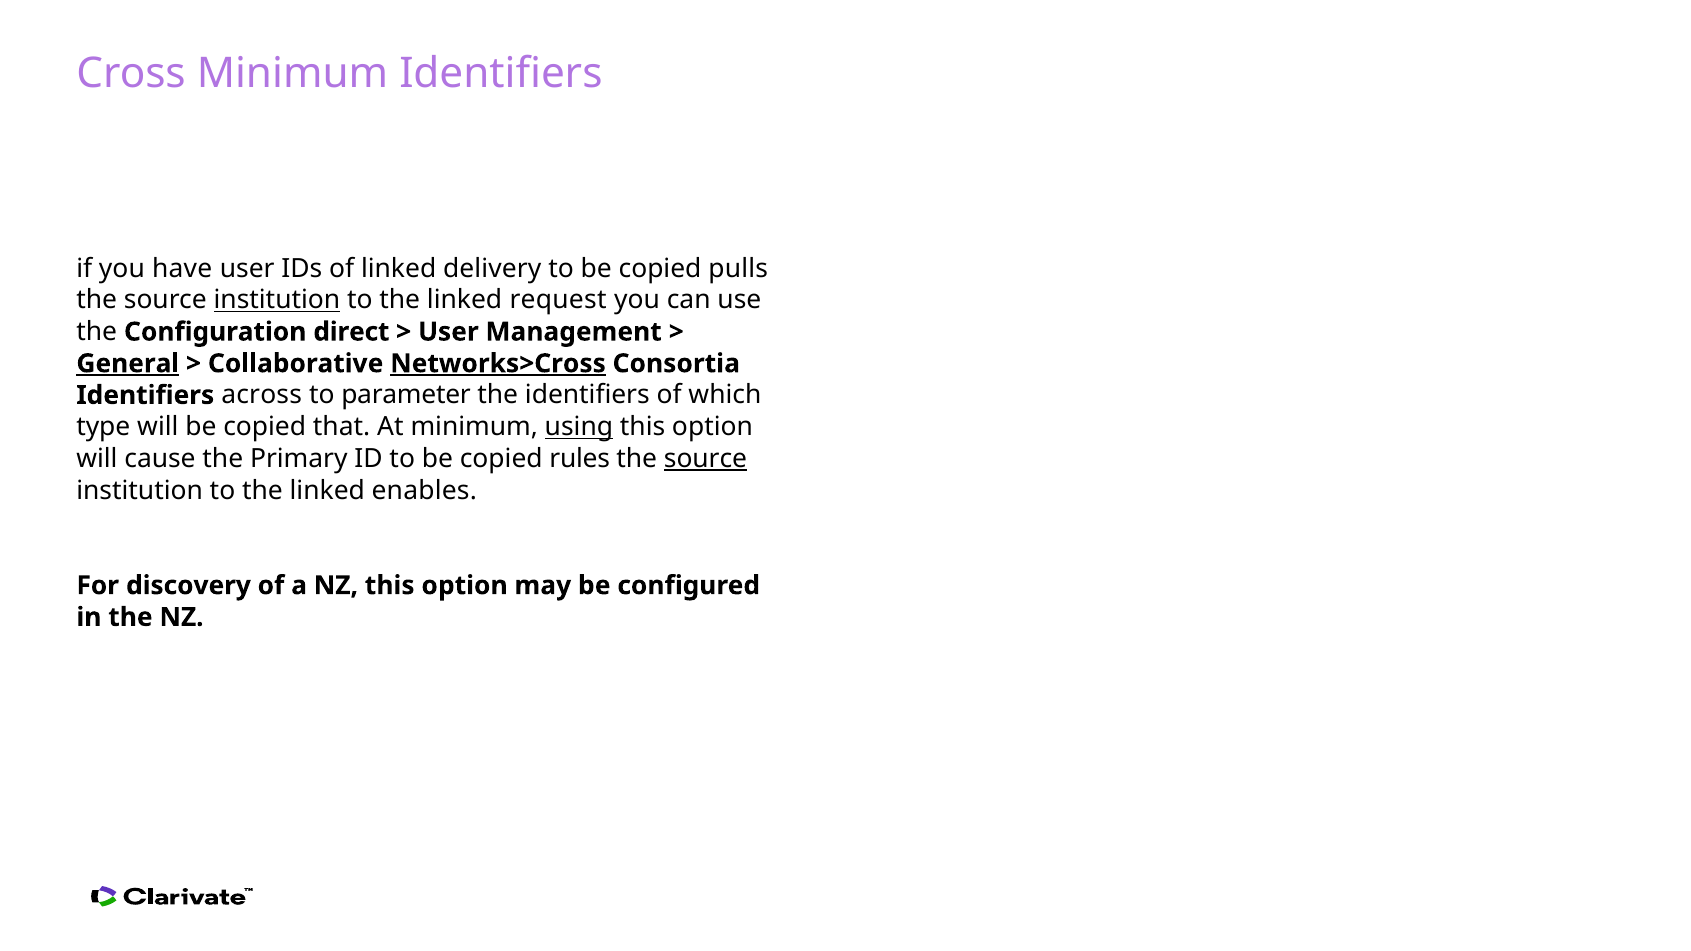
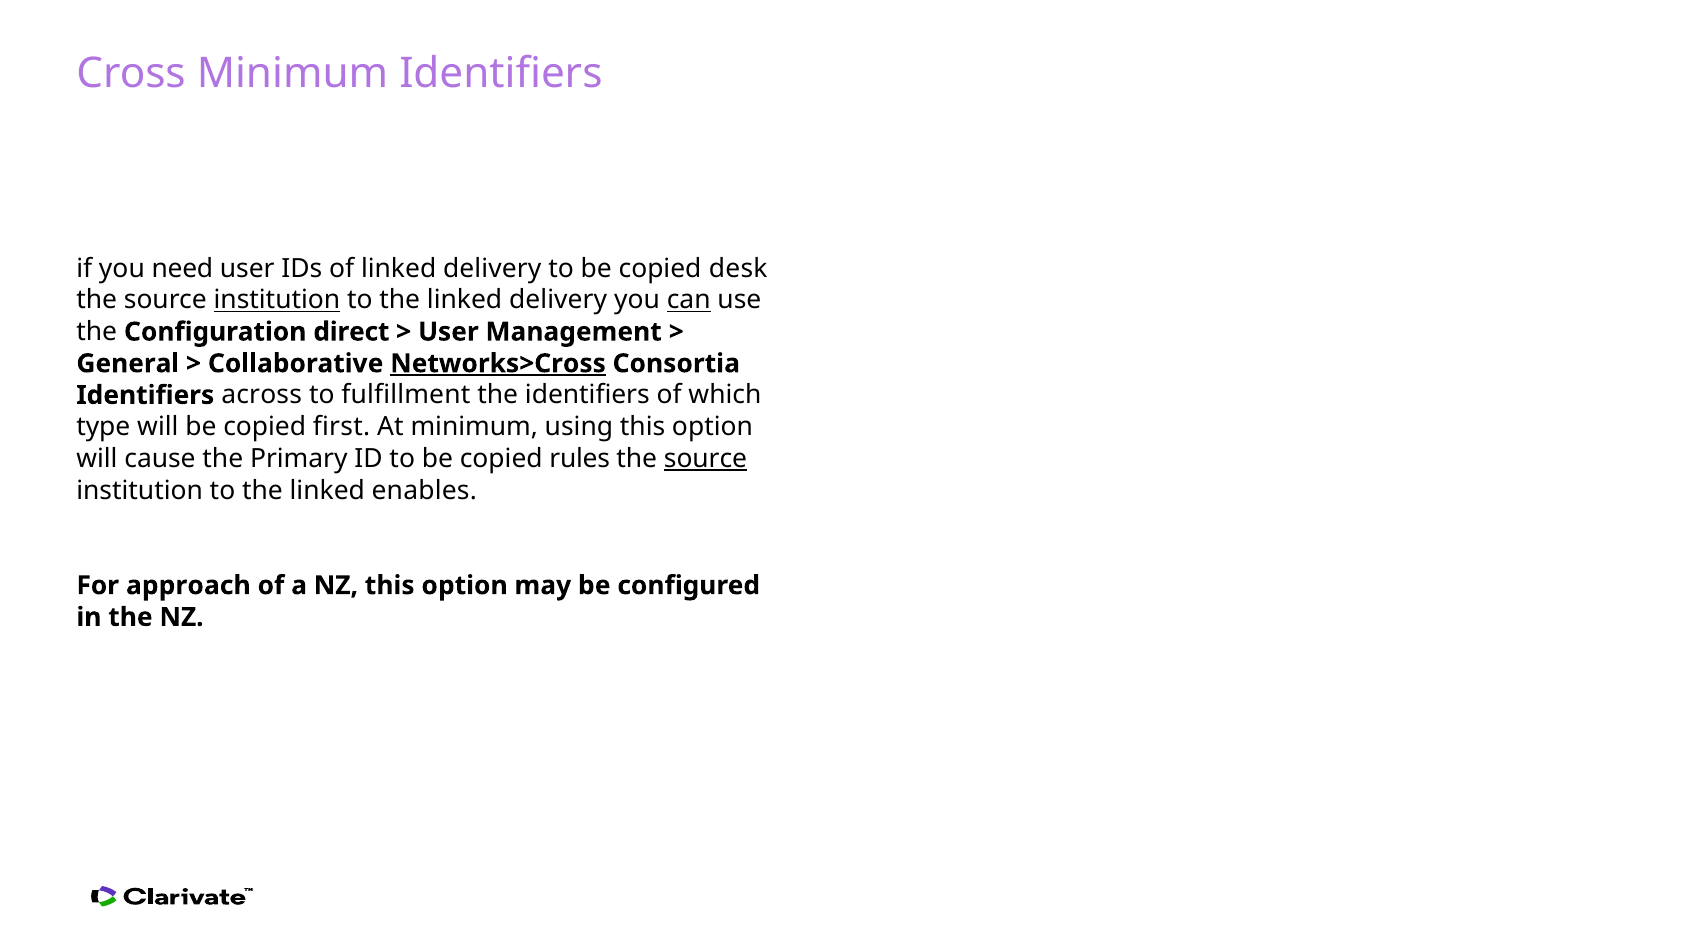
have: have -> need
pulls: pulls -> desk
the linked request: request -> delivery
can underline: none -> present
General underline: present -> none
parameter: parameter -> fulfillment
that: that -> first
using underline: present -> none
discovery: discovery -> approach
